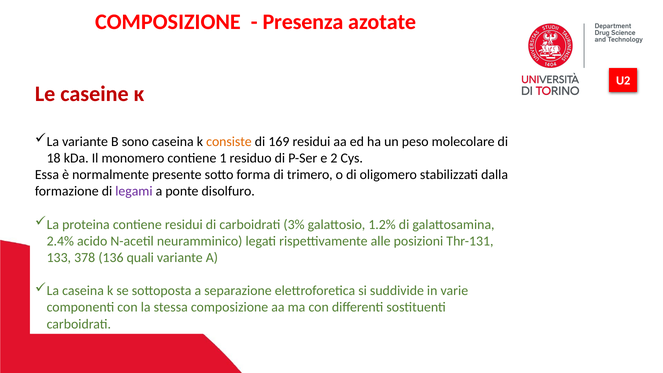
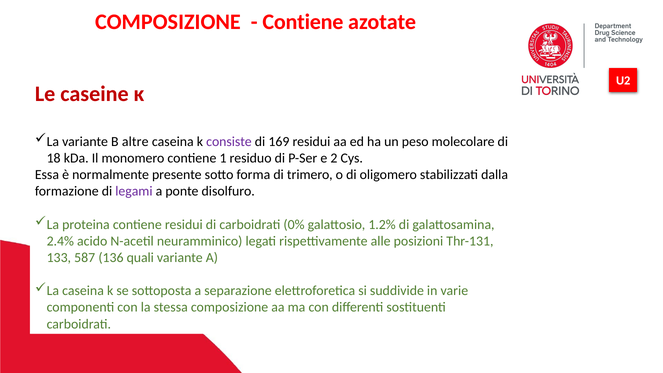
Presenza at (303, 22): Presenza -> Contiene
sono: sono -> altre
consiste colour: orange -> purple
3%: 3% -> 0%
378: 378 -> 587
